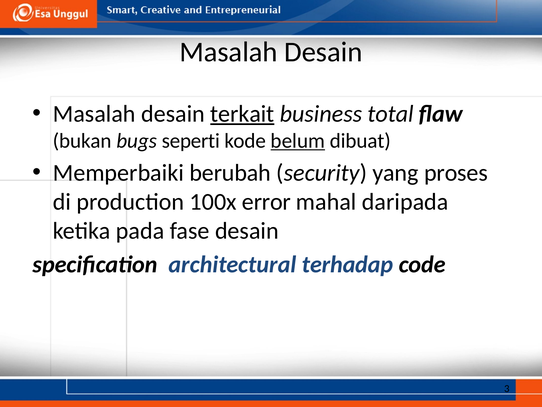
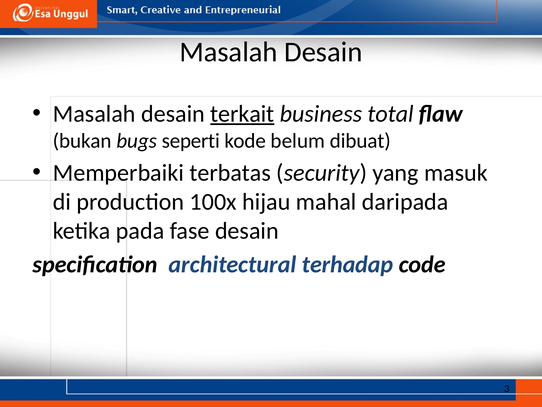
belum underline: present -> none
berubah: berubah -> terbatas
proses: proses -> masuk
error: error -> hijau
